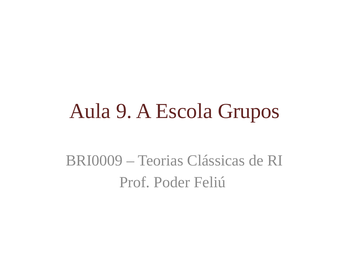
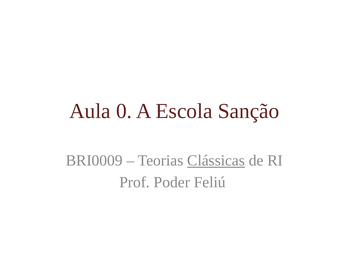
9: 9 -> 0
Grupos: Grupos -> Sanção
Clássicas underline: none -> present
